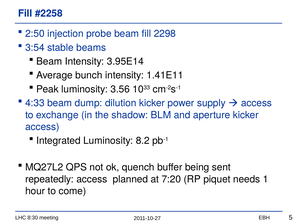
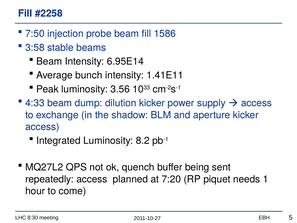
2:50: 2:50 -> 7:50
2298: 2298 -> 1586
3:54: 3:54 -> 3:58
3.95E14: 3.95E14 -> 6.95E14
